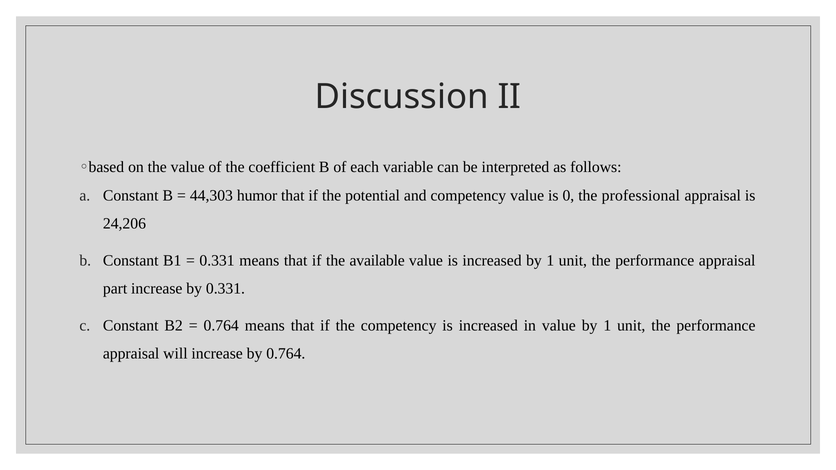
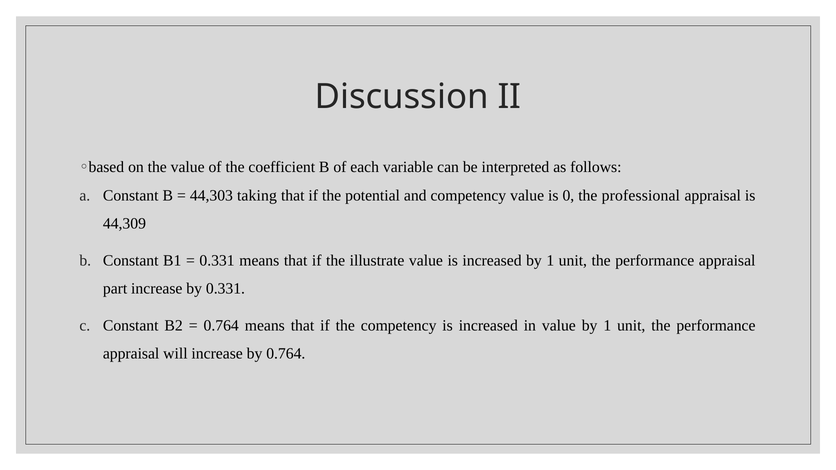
humor: humor -> taking
24,206: 24,206 -> 44,309
available: available -> illustrate
